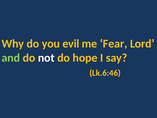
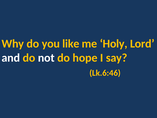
evil: evil -> like
Fear: Fear -> Holy
and colour: light green -> white
